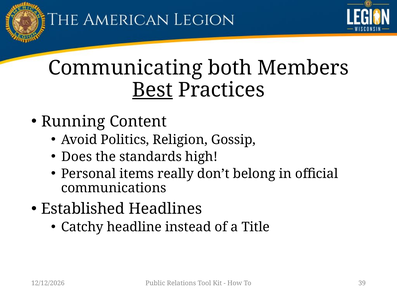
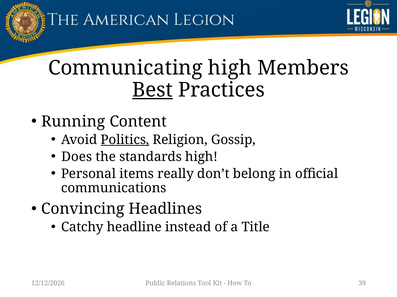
Communicating both: both -> high
Politics underline: none -> present
Established: Established -> Convincing
